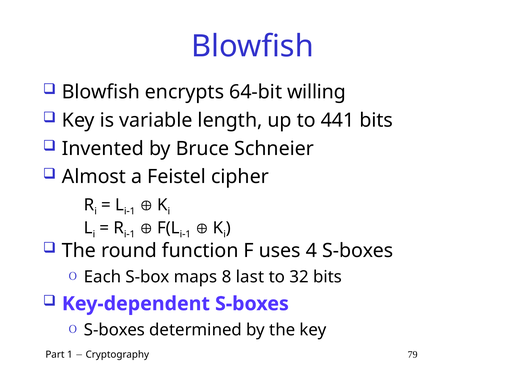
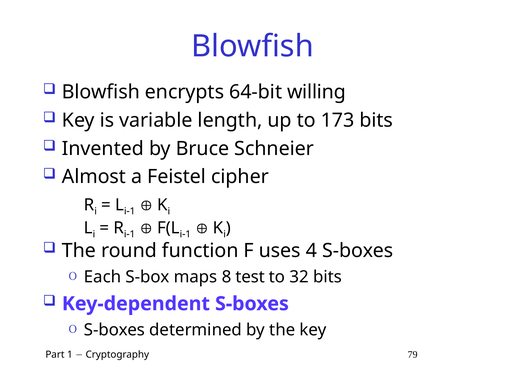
441: 441 -> 173
last: last -> test
